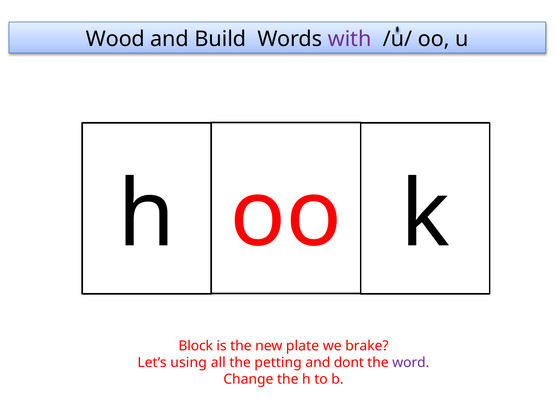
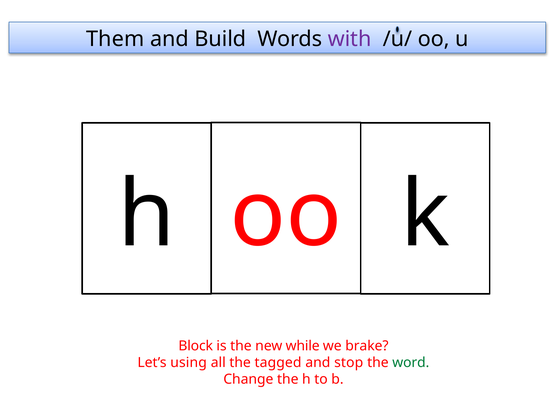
Wood: Wood -> Them
plate: plate -> while
petting: petting -> tagged
dont: dont -> stop
word colour: purple -> green
